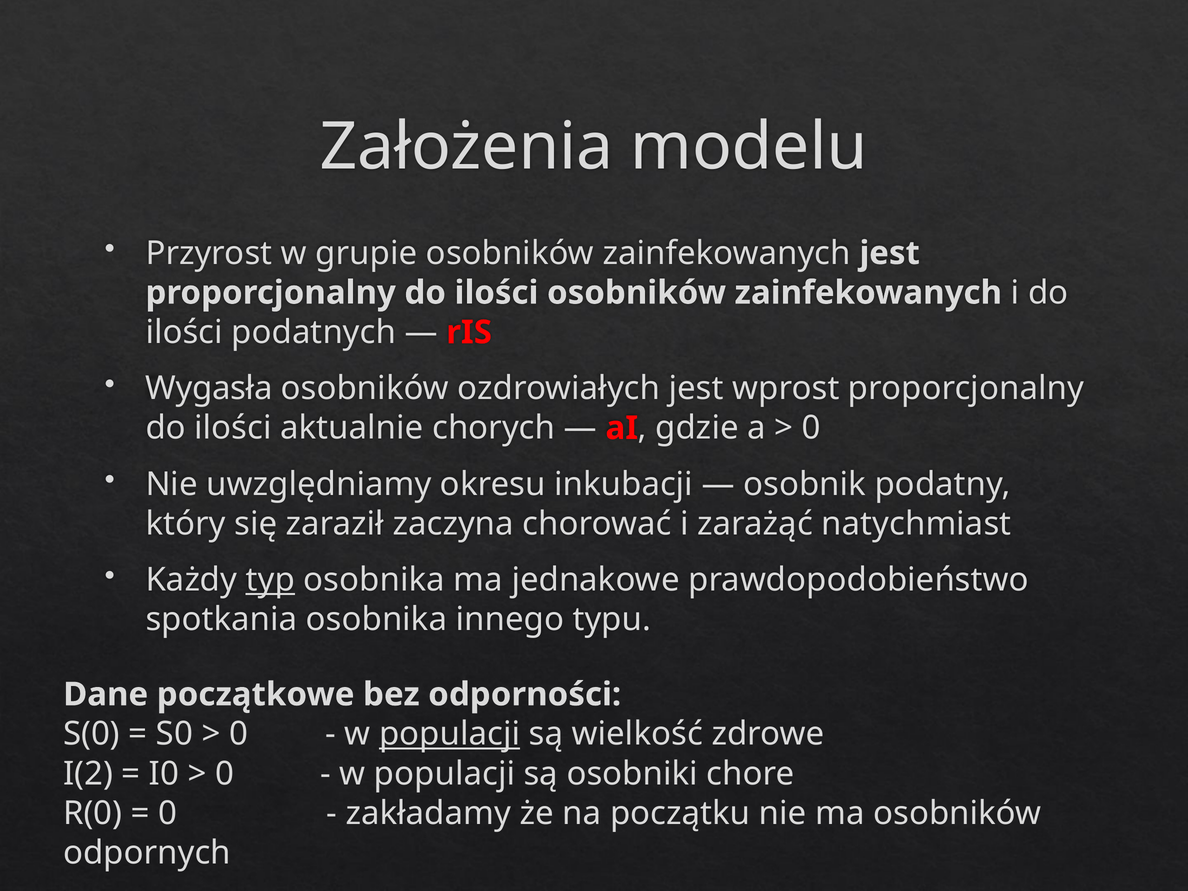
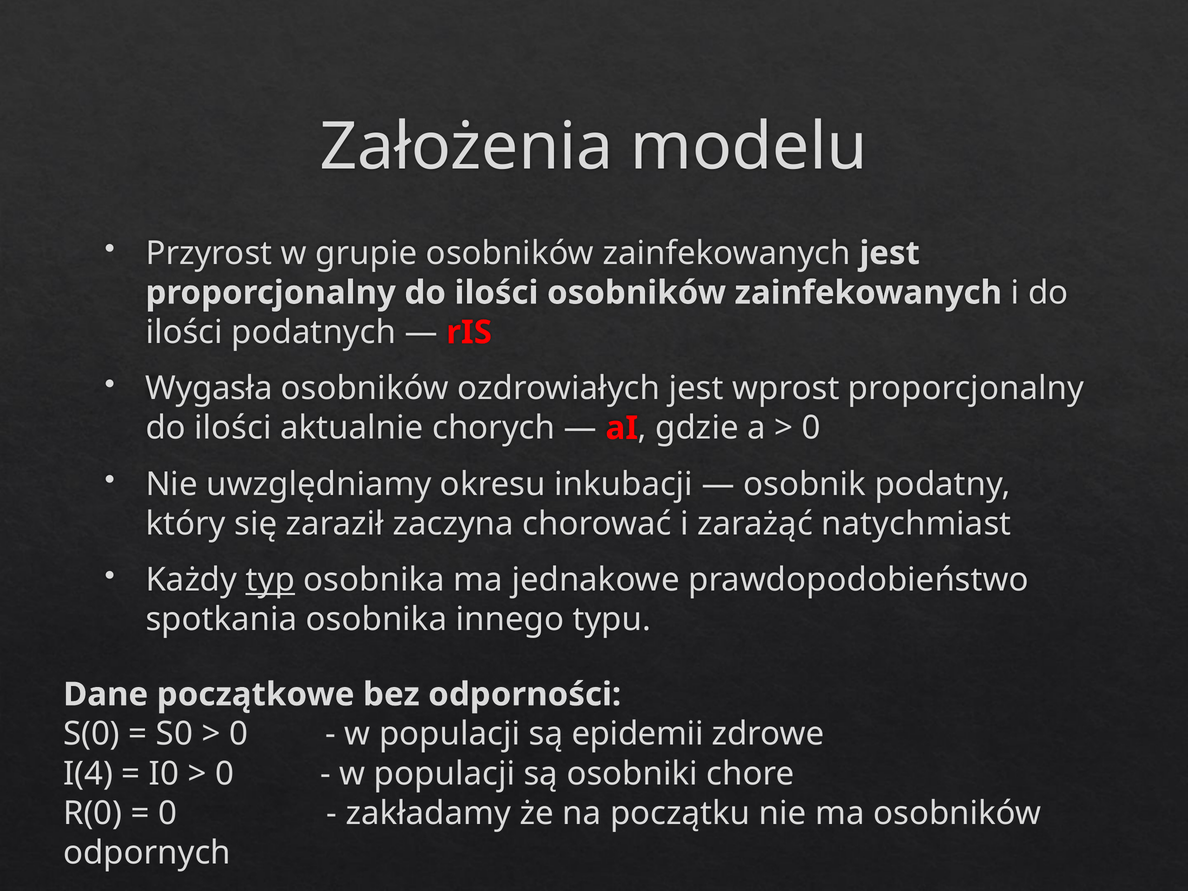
populacji at (450, 734) underline: present -> none
wielkość: wielkość -> epidemii
I(2: I(2 -> I(4
